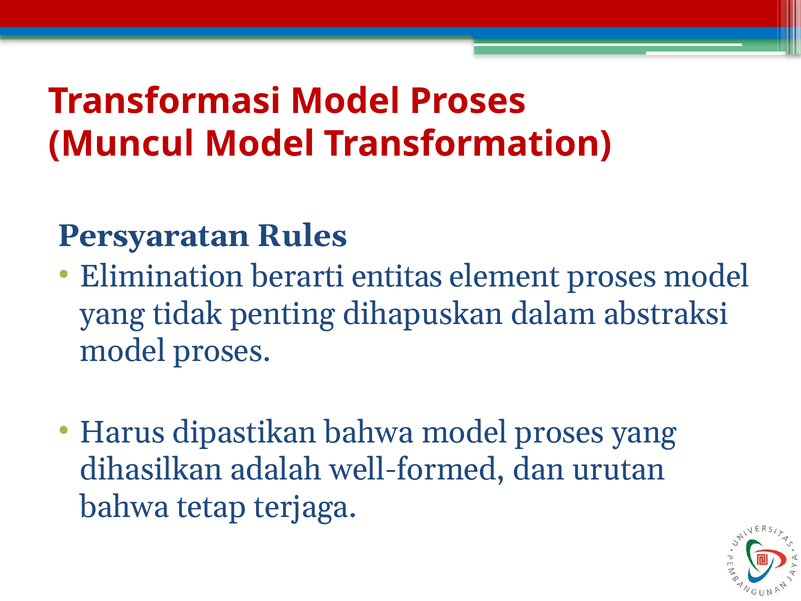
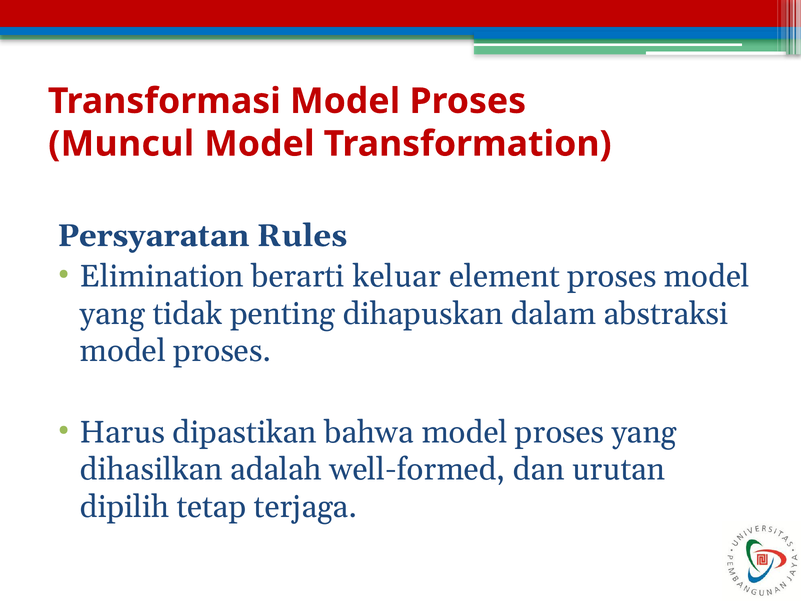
entitas: entitas -> keluar
bahwa at (125, 507): bahwa -> dipilih
